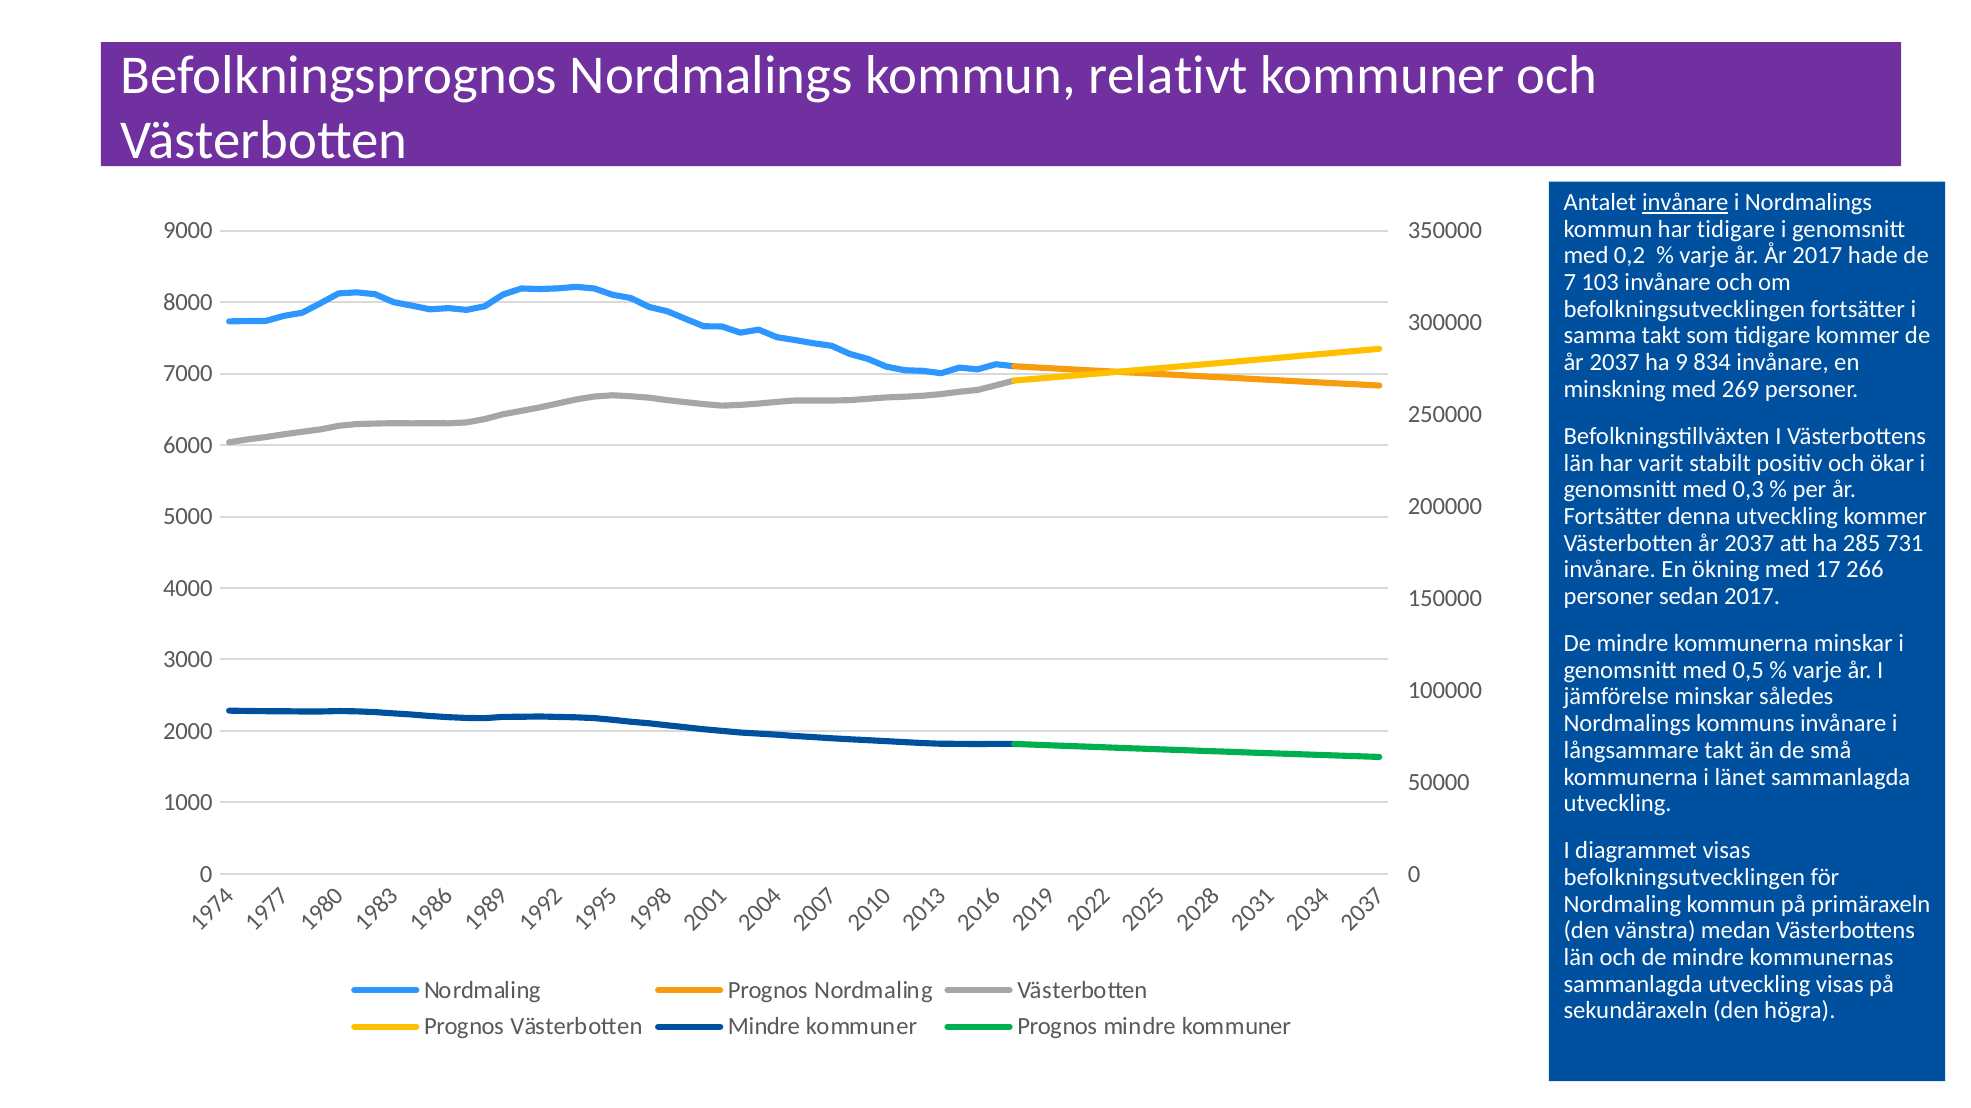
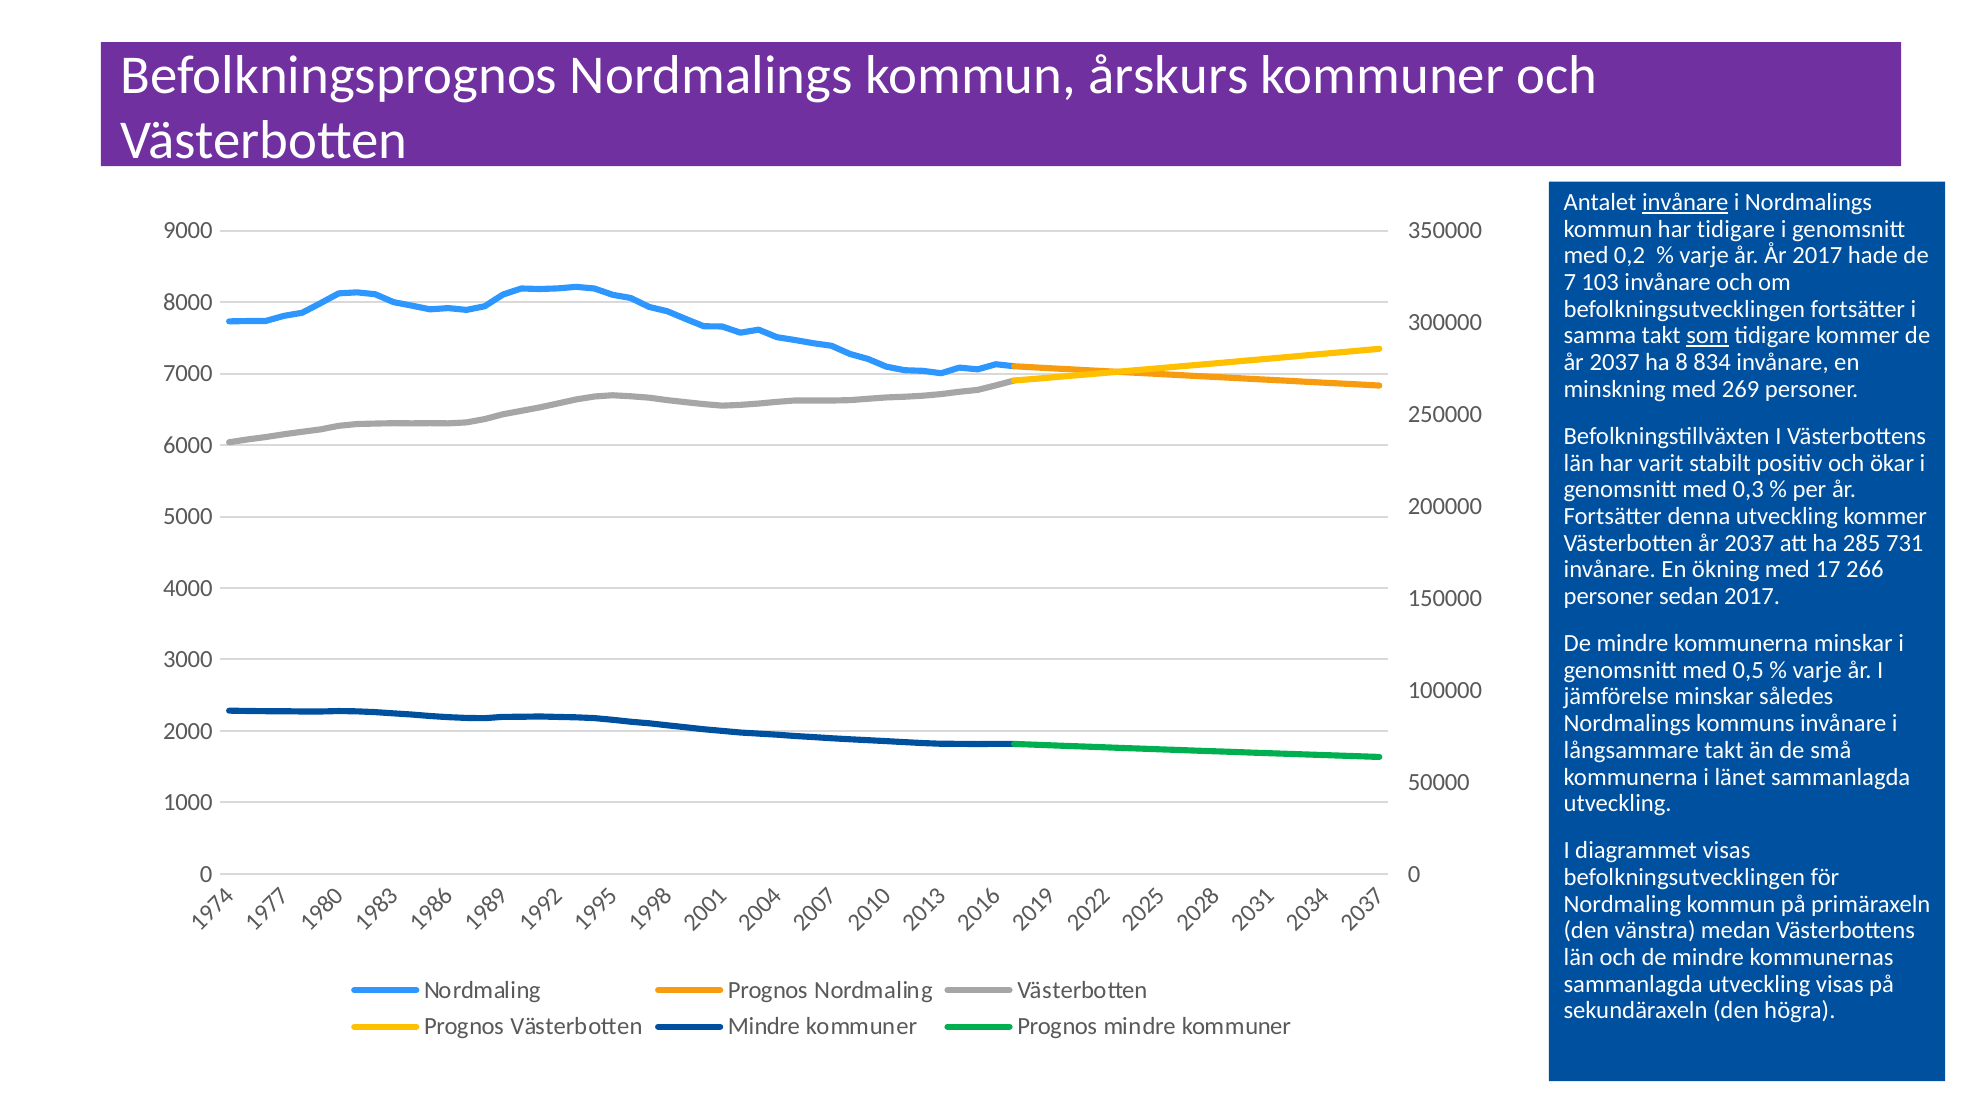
relativt: relativt -> årskurs
som underline: none -> present
ha 9: 9 -> 8
